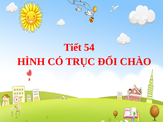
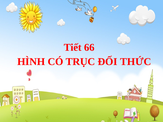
54: 54 -> 66
CHÀO: CHÀO -> THỨC
